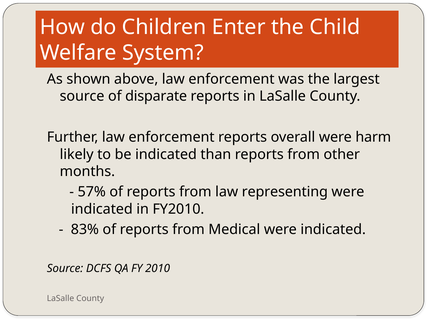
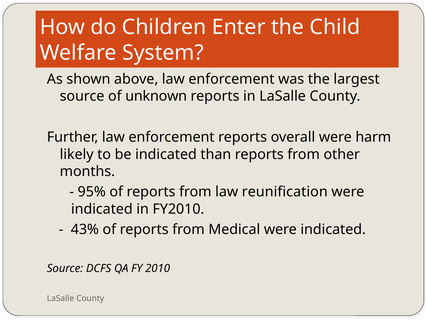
disparate: disparate -> unknown
57%: 57% -> 95%
representing: representing -> reunification
83%: 83% -> 43%
